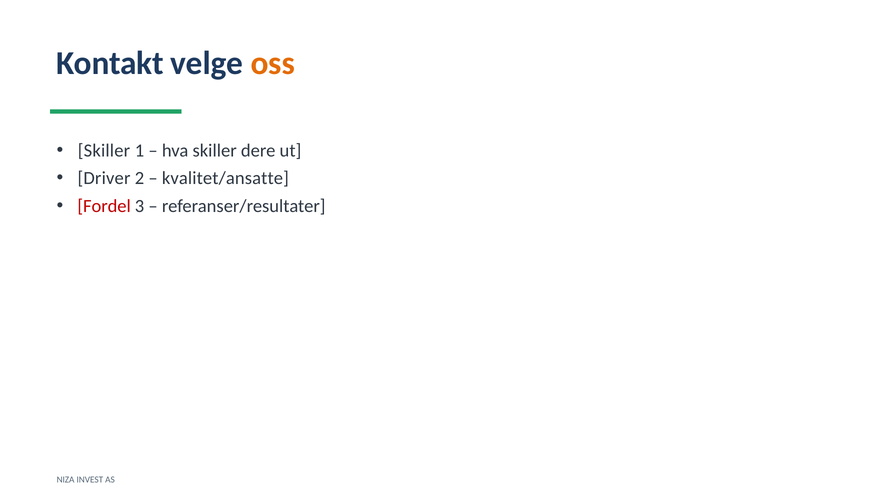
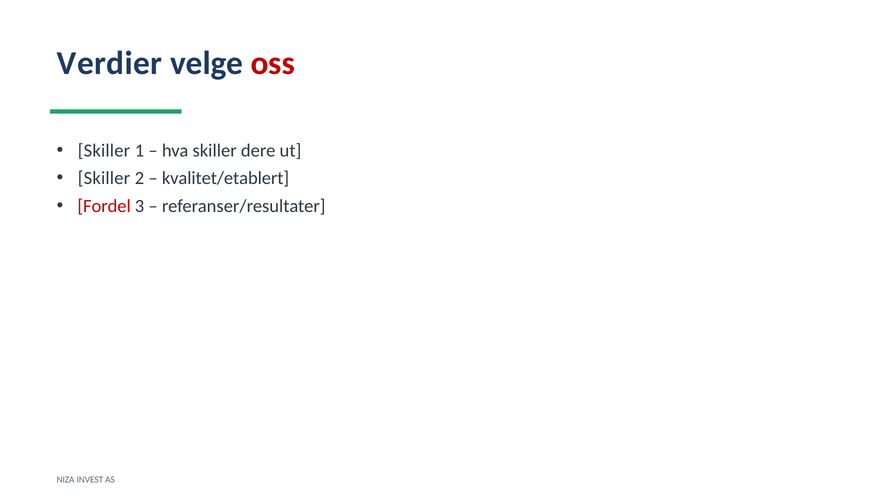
Kontakt: Kontakt -> Verdier
oss colour: orange -> red
Driver at (104, 179): Driver -> Skiller
kvalitet/ansatte: kvalitet/ansatte -> kvalitet/etablert
